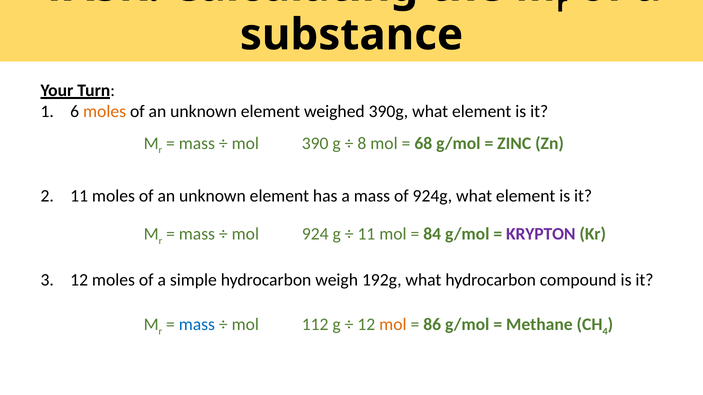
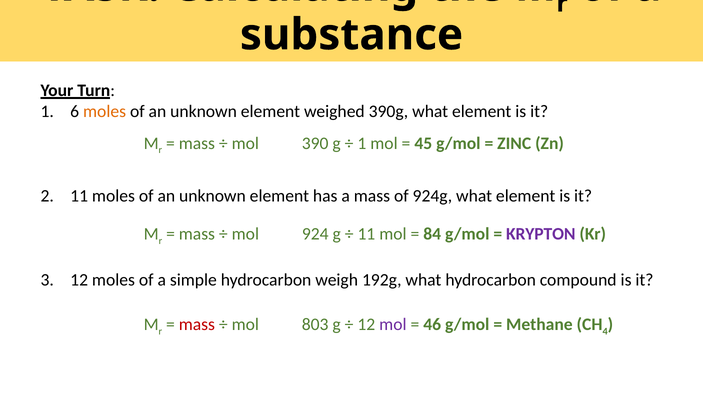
8 at (362, 143): 8 -> 1
68: 68 -> 45
mass at (197, 325) colour: blue -> red
112: 112 -> 803
mol at (393, 325) colour: orange -> purple
86: 86 -> 46
